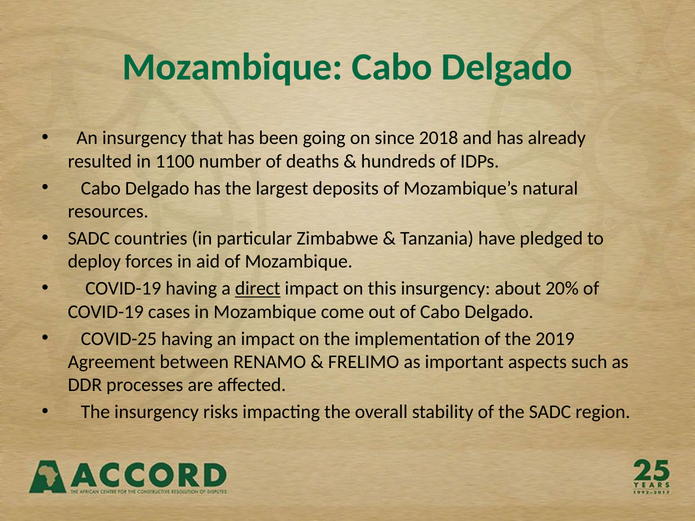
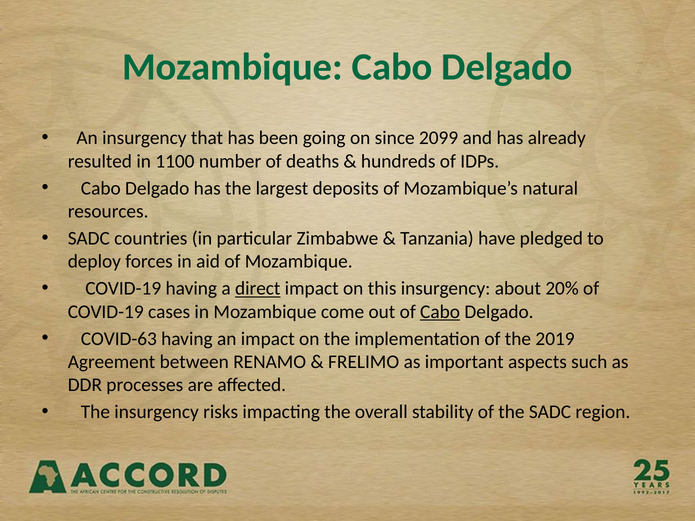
2018: 2018 -> 2099
Cabo at (440, 312) underline: none -> present
COVID-25: COVID-25 -> COVID-63
